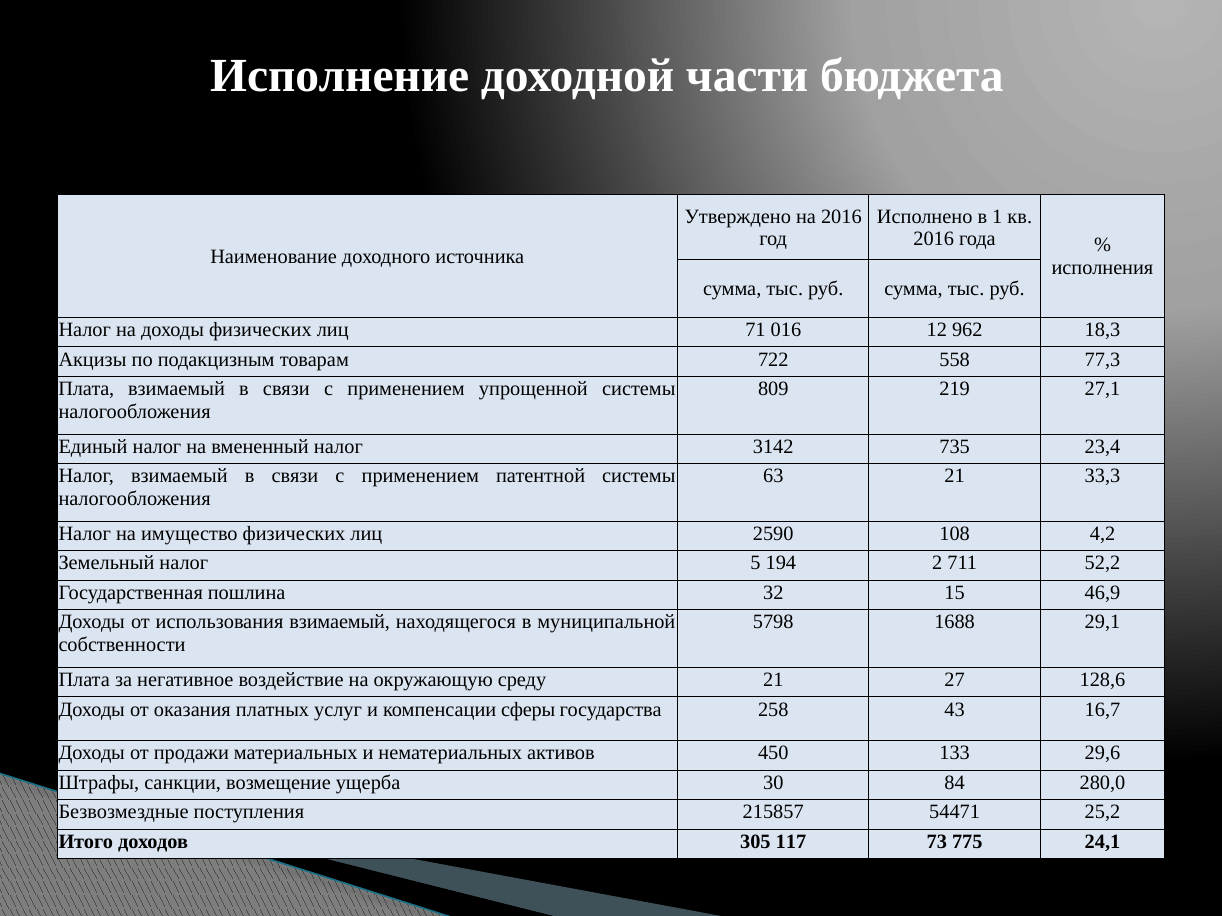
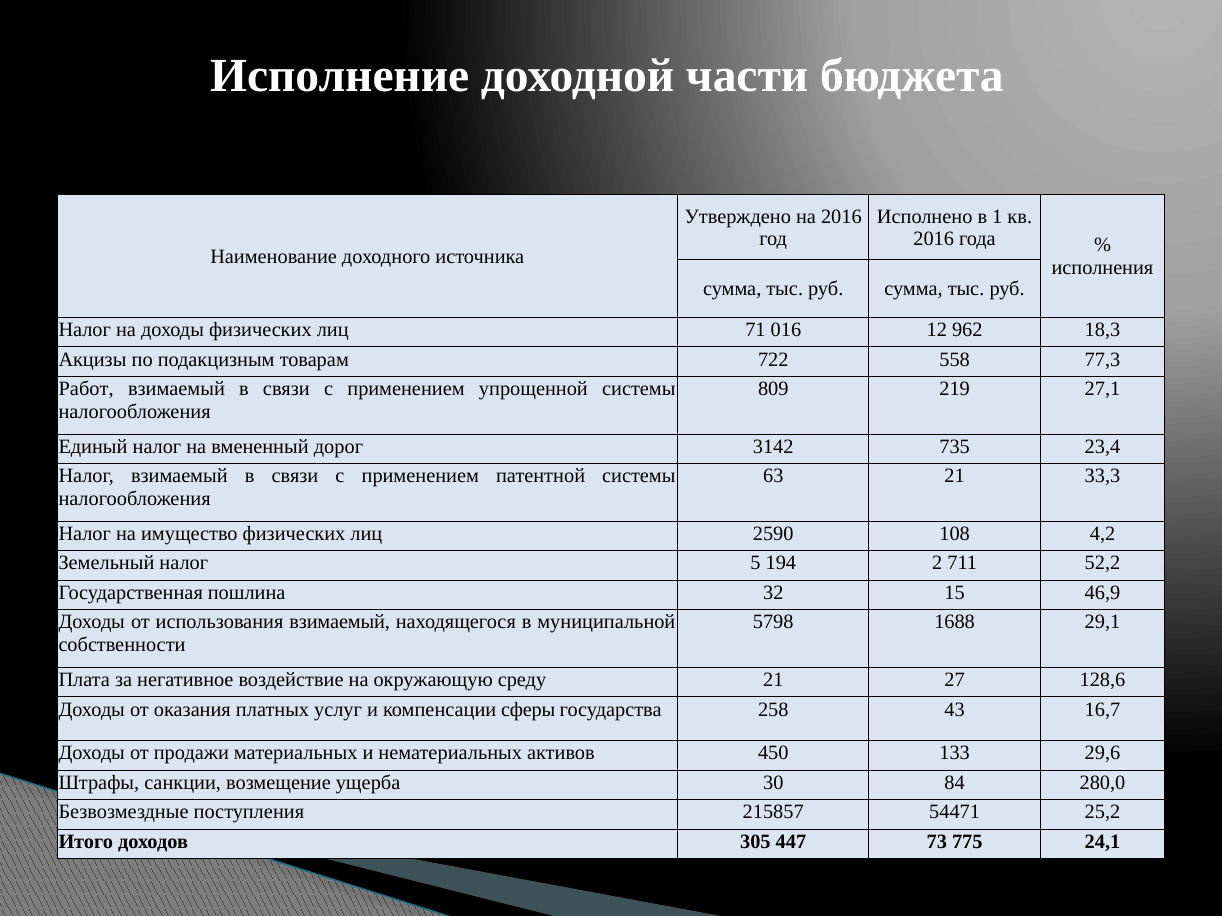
Плата at (86, 389): Плата -> Работ
вмененный налог: налог -> дорог
117: 117 -> 447
